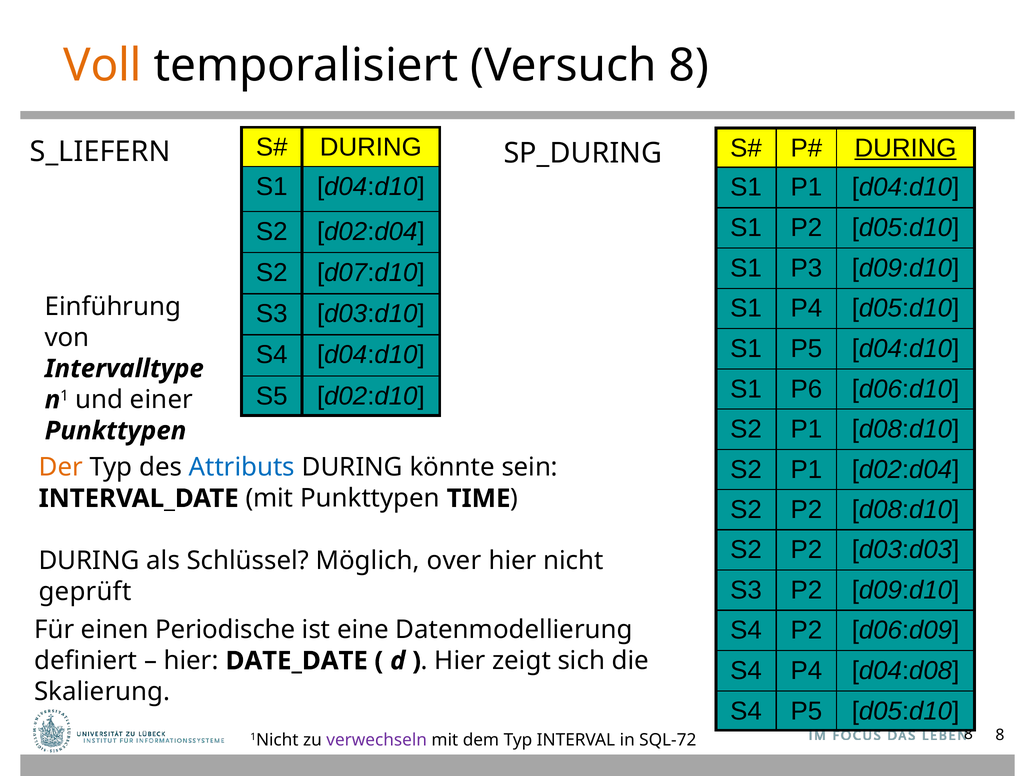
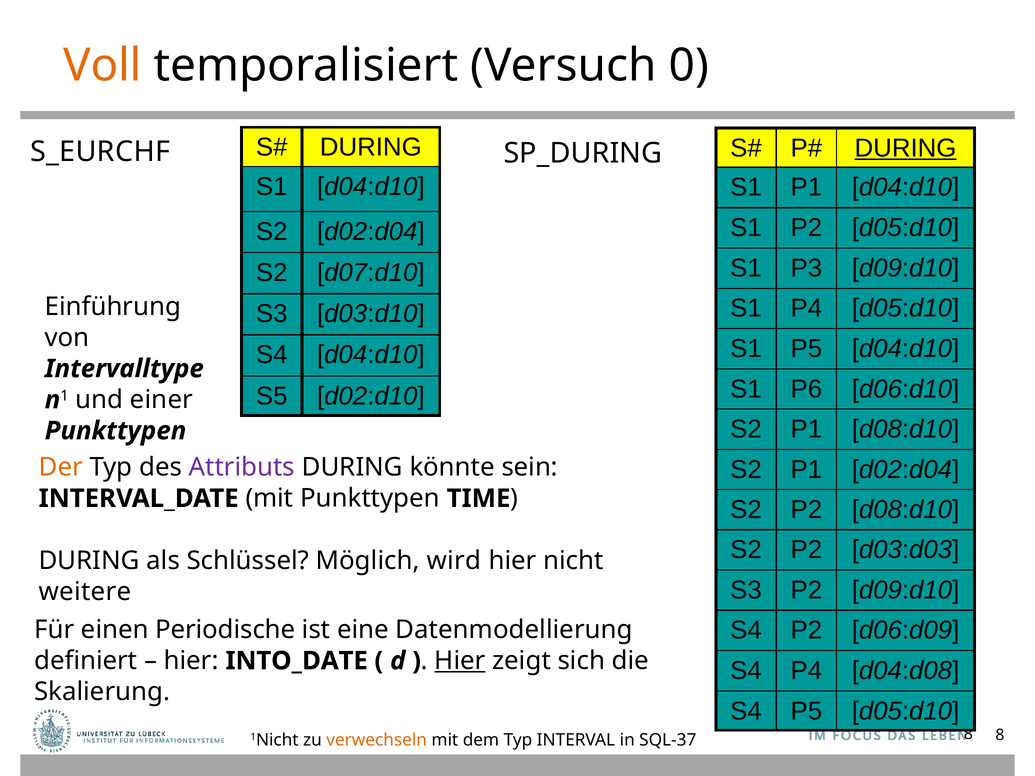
Versuch 8: 8 -> 0
S_LIEFERN: S_LIEFERN -> S_EURCHF
Attributs colour: blue -> purple
over: over -> wird
geprüft: geprüft -> weitere
DATE_DATE: DATE_DATE -> INTO_DATE
Hier at (460, 661) underline: none -> present
verwechseln colour: purple -> orange
SQL-72: SQL-72 -> SQL-37
